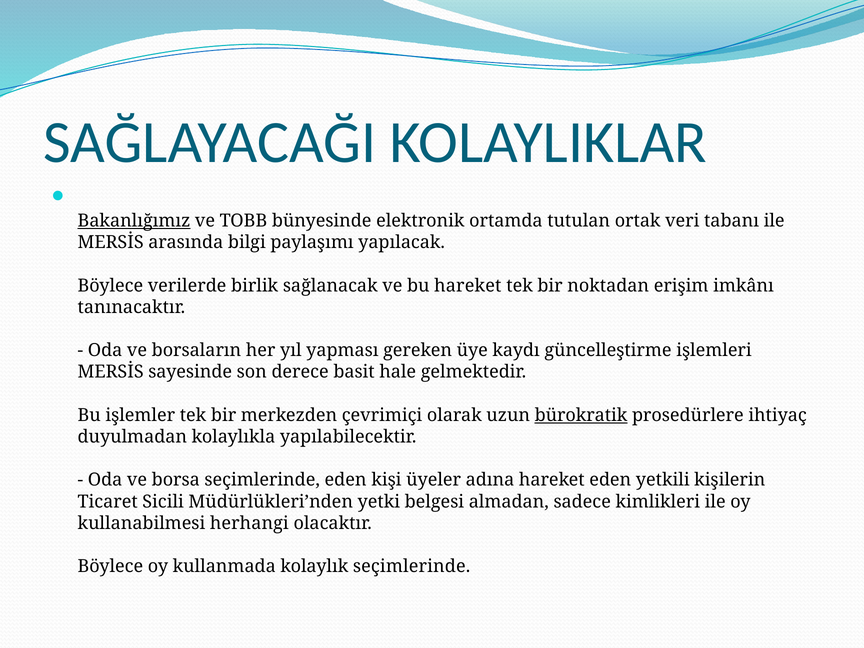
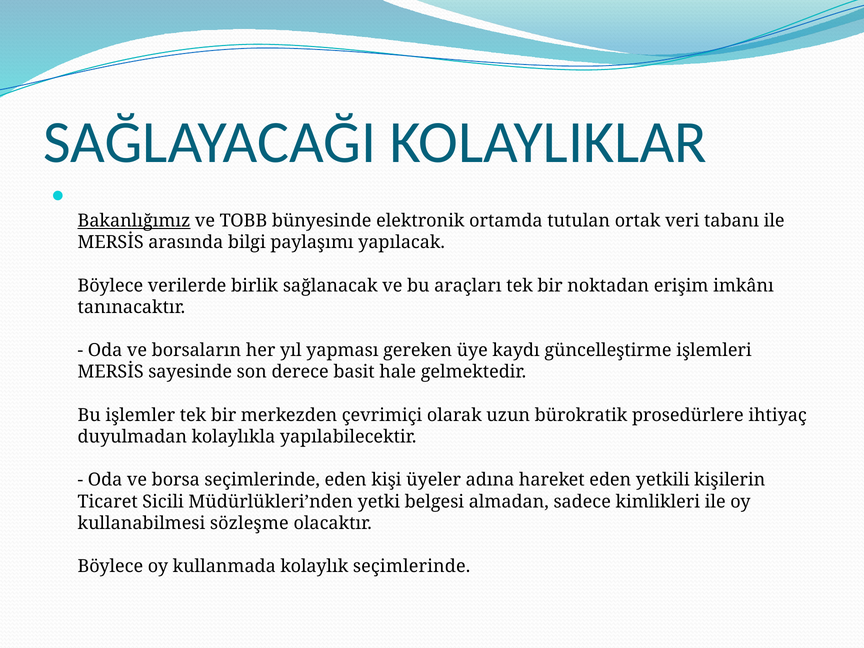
bu hareket: hareket -> araçları
bürokratik underline: present -> none
herhangi: herhangi -> sözleşme
